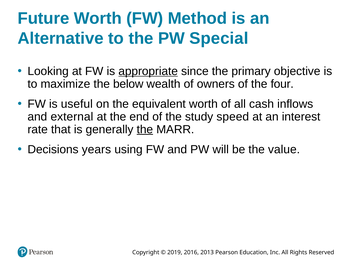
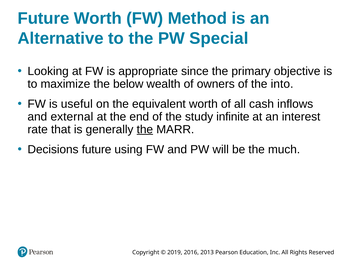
appropriate underline: present -> none
four: four -> into
speed: speed -> infinite
Decisions years: years -> future
value: value -> much
